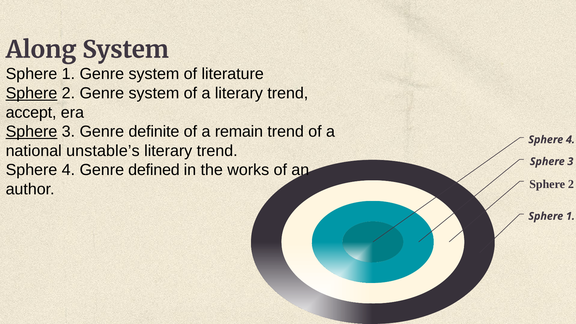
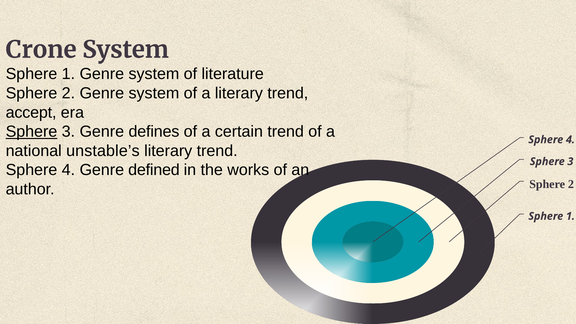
Along: Along -> Crone
Sphere at (31, 93) underline: present -> none
definite: definite -> defines
remain: remain -> certain
